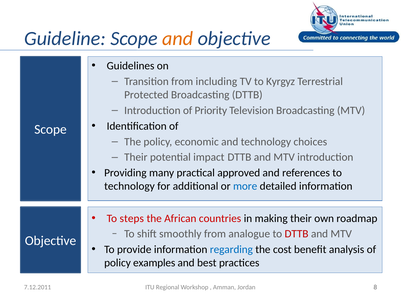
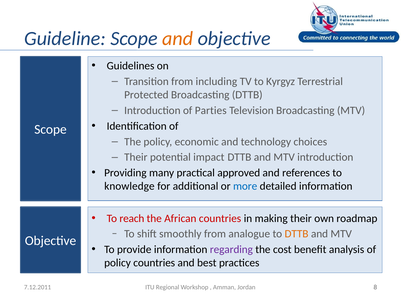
Priority: Priority -> Parties
technology at (129, 186): technology -> knowledge
steps: steps -> reach
DTTB at (297, 234) colour: red -> orange
regarding colour: blue -> purple
policy examples: examples -> countries
